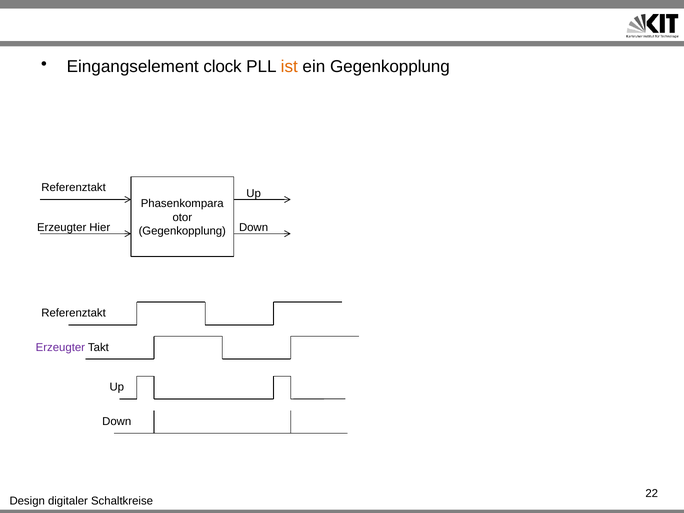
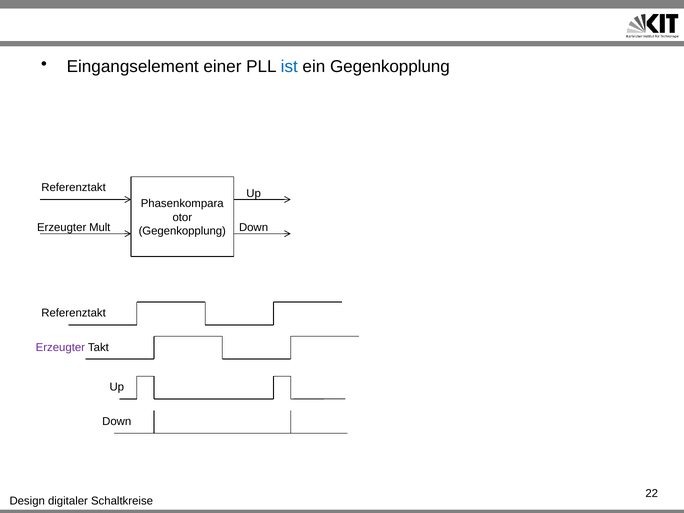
clock: clock -> einer
ist colour: orange -> blue
Hier: Hier -> Mult
